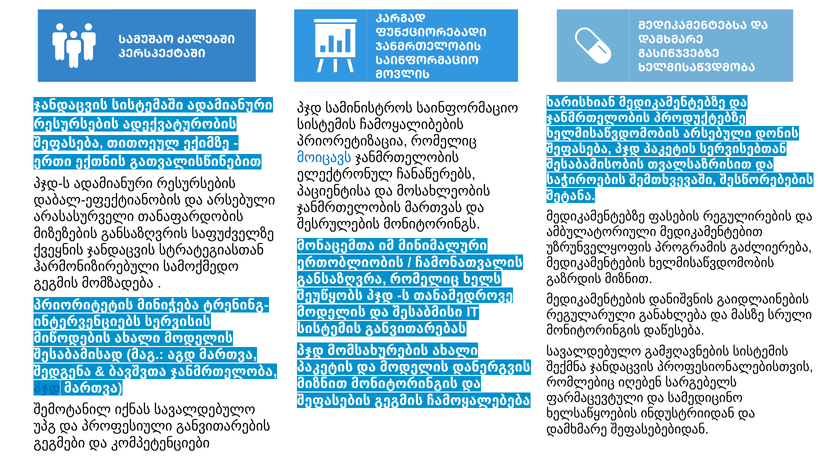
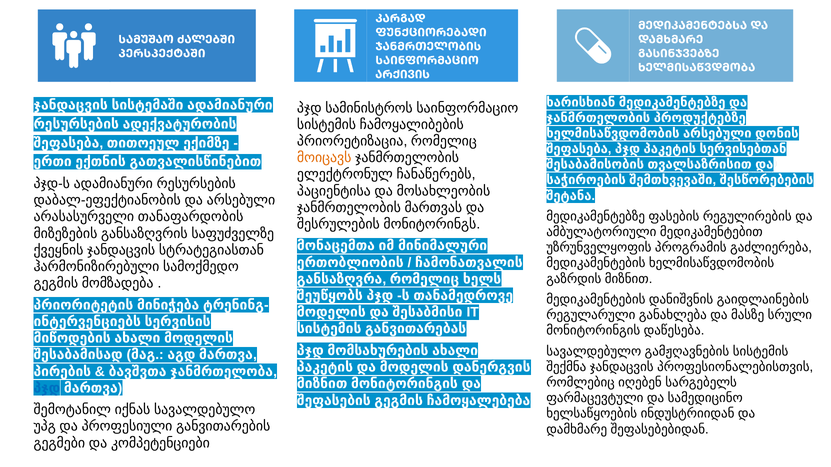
ᲛᲝᲕᲚᲘᲡ: ᲛᲝᲕᲚᲘᲡ -> ᲐᲠᲥᲘᲕᲘᲡ
მოიცავს colour: blue -> orange
შედგენა: შედგენა -> პირების
